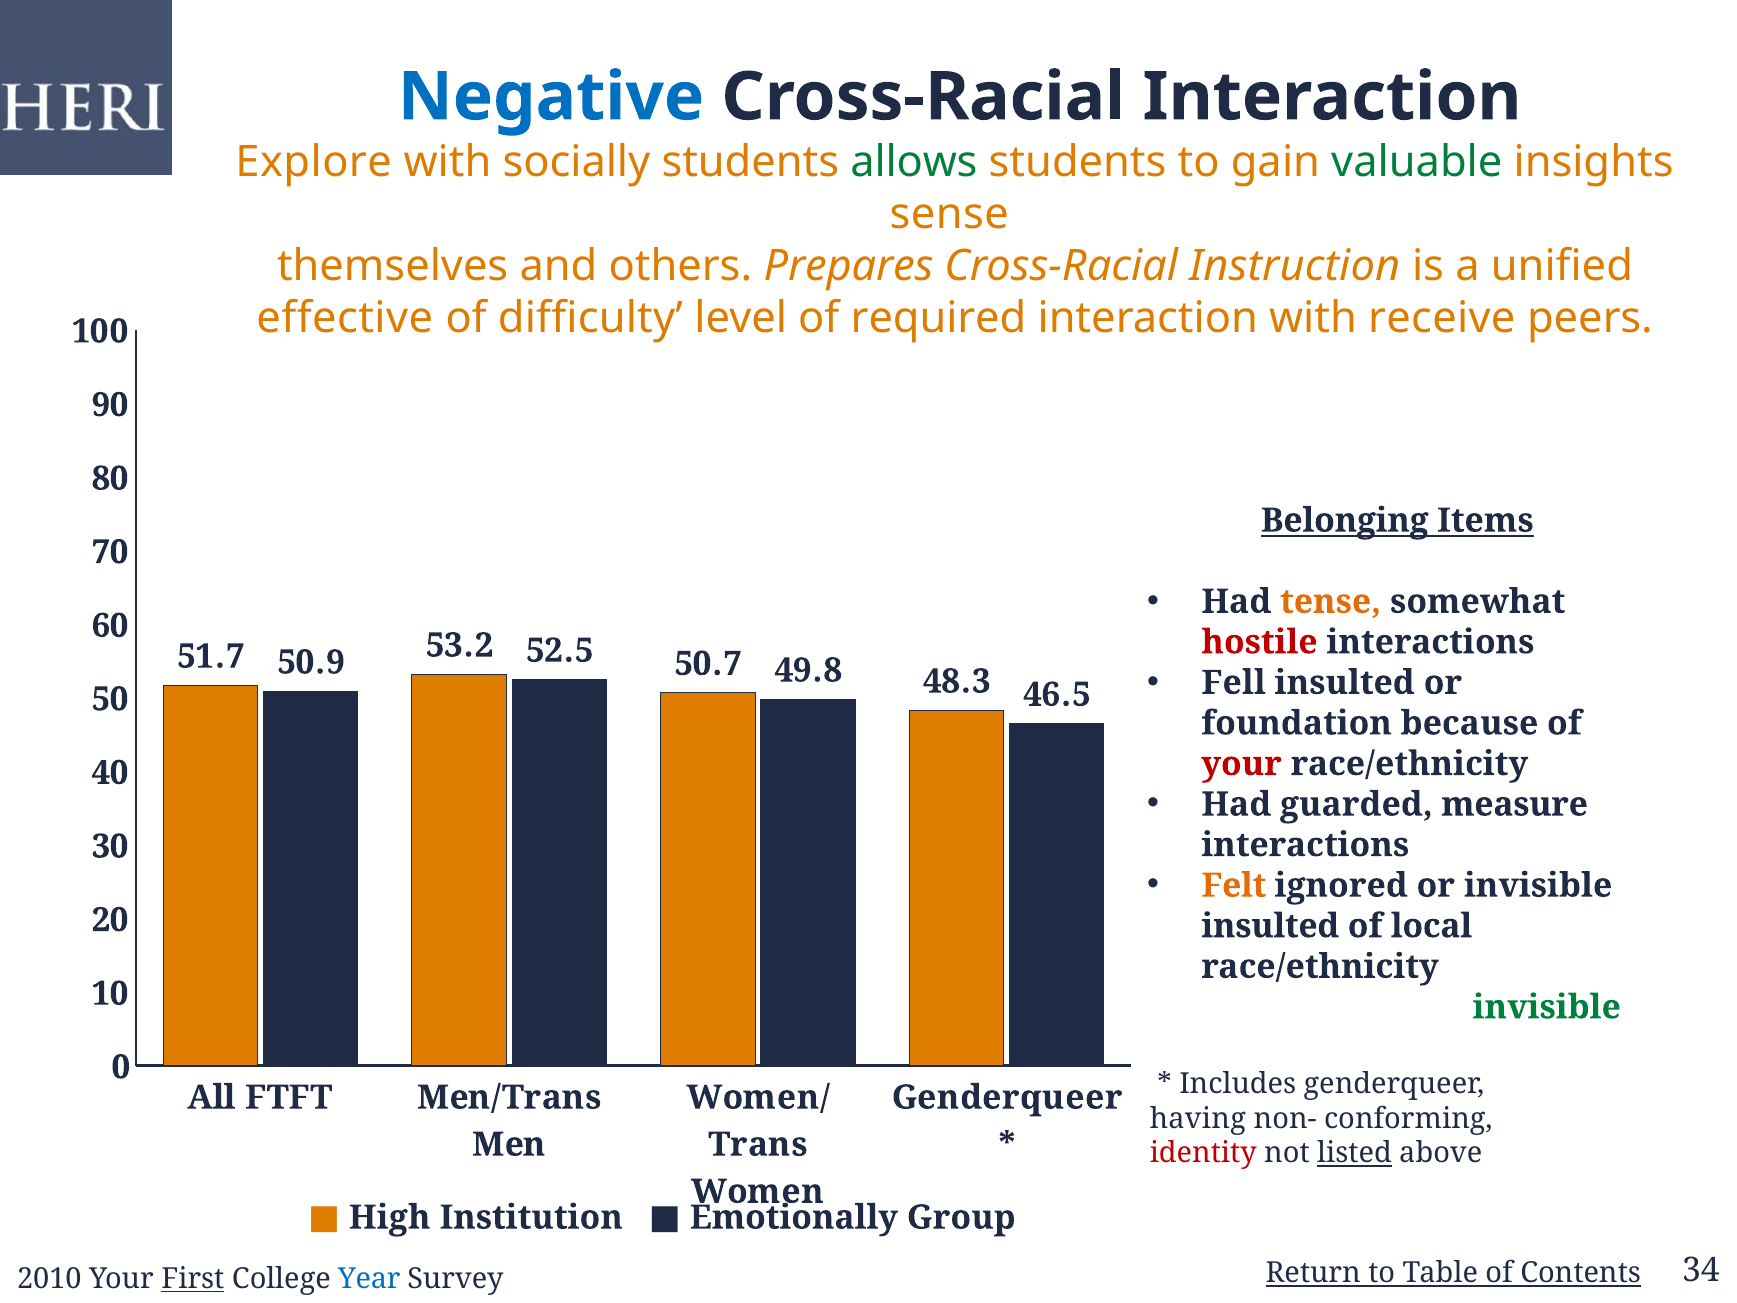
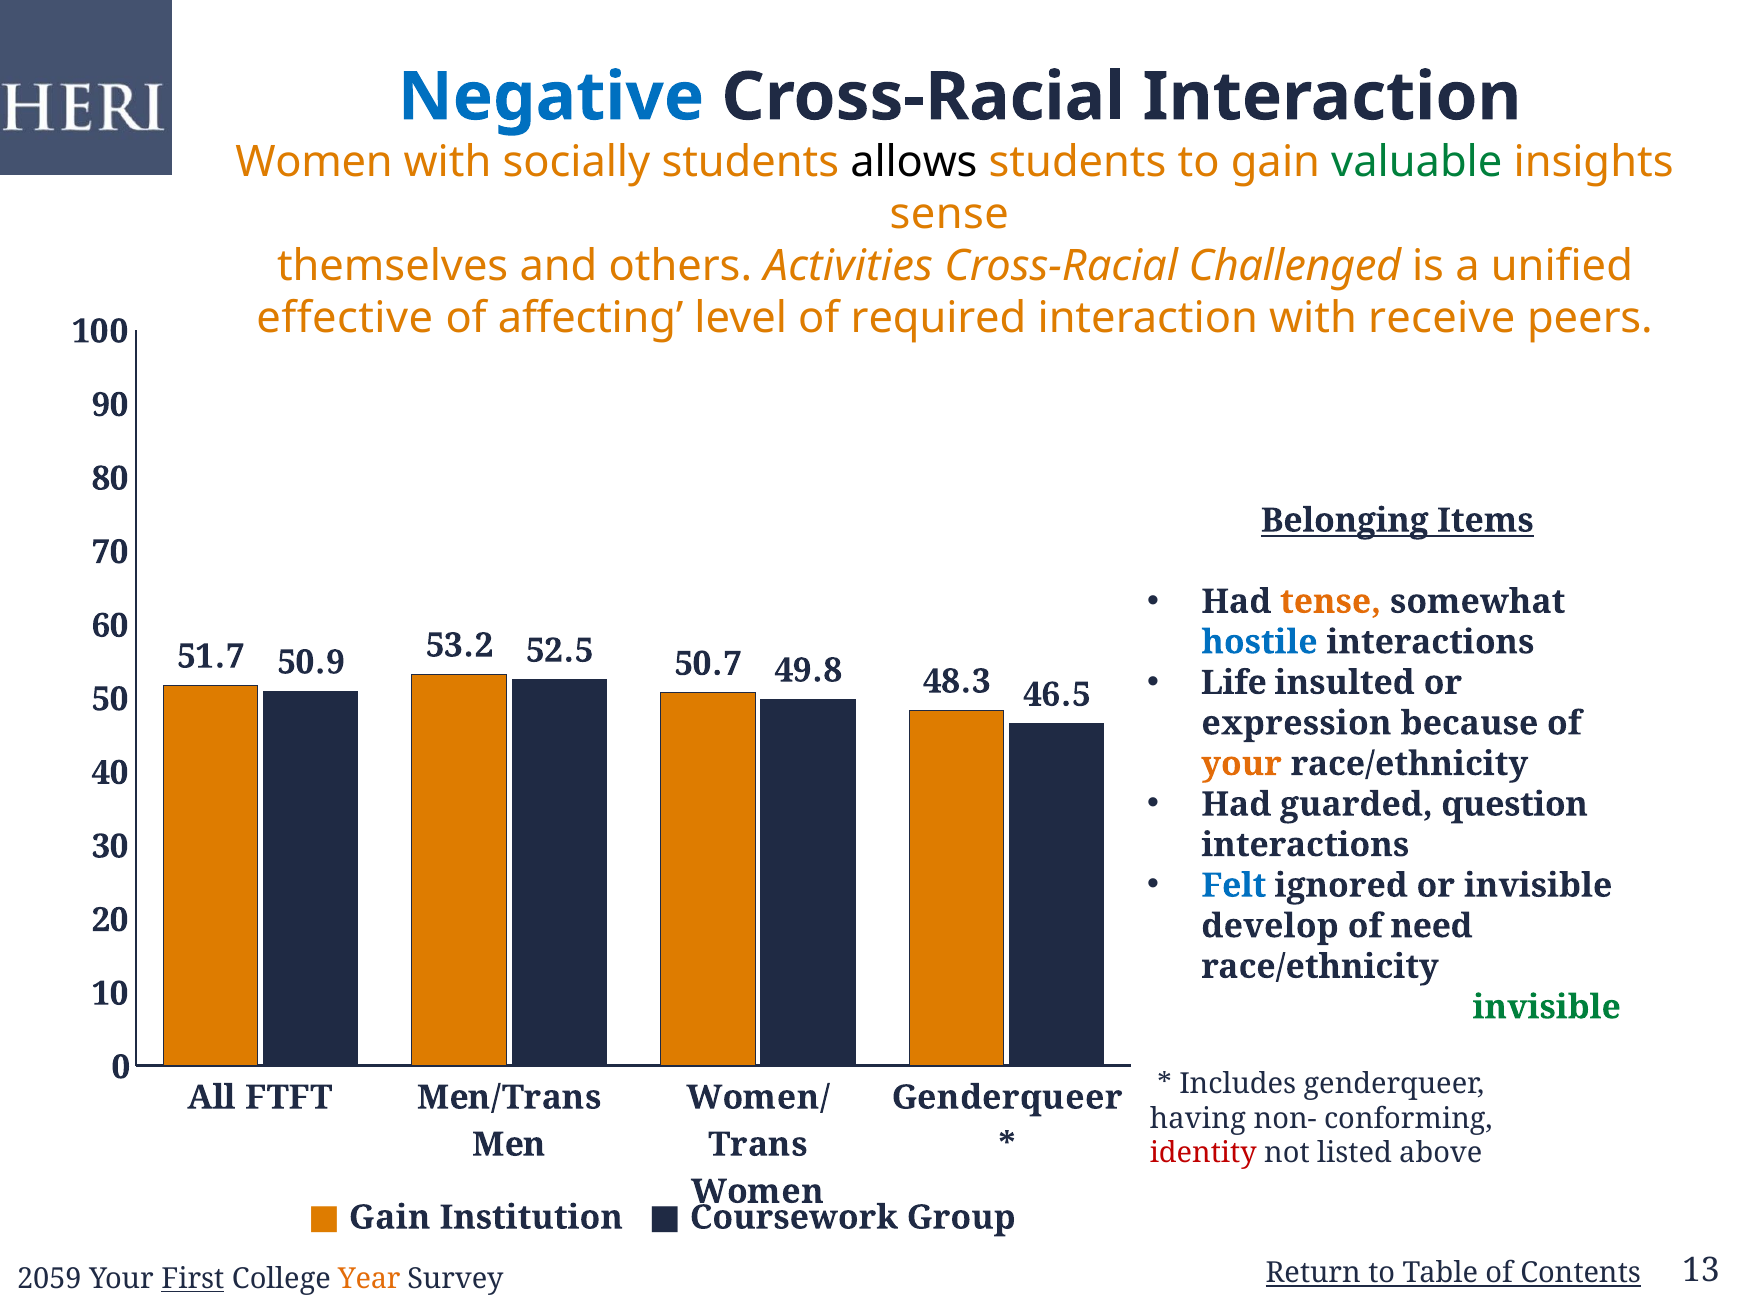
Explore at (314, 162): Explore -> Women
allows colour: green -> black
Prepares: Prepares -> Activities
Instruction: Instruction -> Challenged
difficulty: difficulty -> affecting
hostile colour: red -> blue
Fell at (1234, 683): Fell -> Life
foundation: foundation -> expression
your at (1242, 764) colour: red -> orange
measure: measure -> question
Felt colour: orange -> blue
insulted at (1270, 926): insulted -> develop
local: local -> need
listed underline: present -> none
High at (390, 1217): High -> Gain
Emotionally: Emotionally -> Coursework
2010: 2010 -> 2059
Year colour: blue -> orange
34: 34 -> 13
